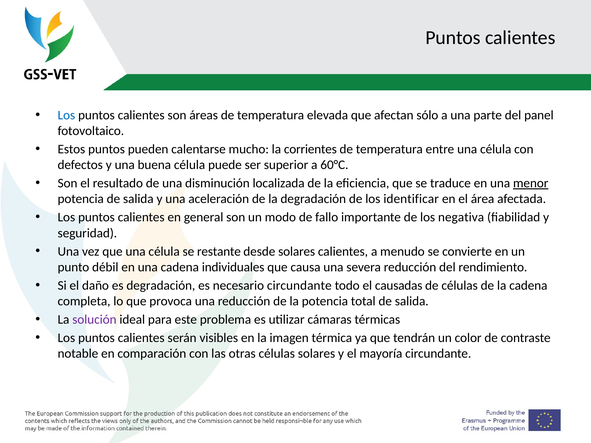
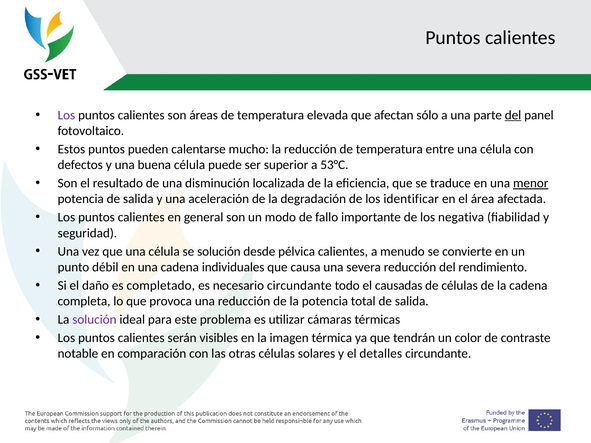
Los at (66, 115) colour: blue -> purple
del at (513, 115) underline: none -> present
la corrientes: corrientes -> reducción
60°C: 60°C -> 53°C
se restante: restante -> solución
desde solares: solares -> pélvica
es degradación: degradación -> completado
mayoría: mayoría -> detalles
